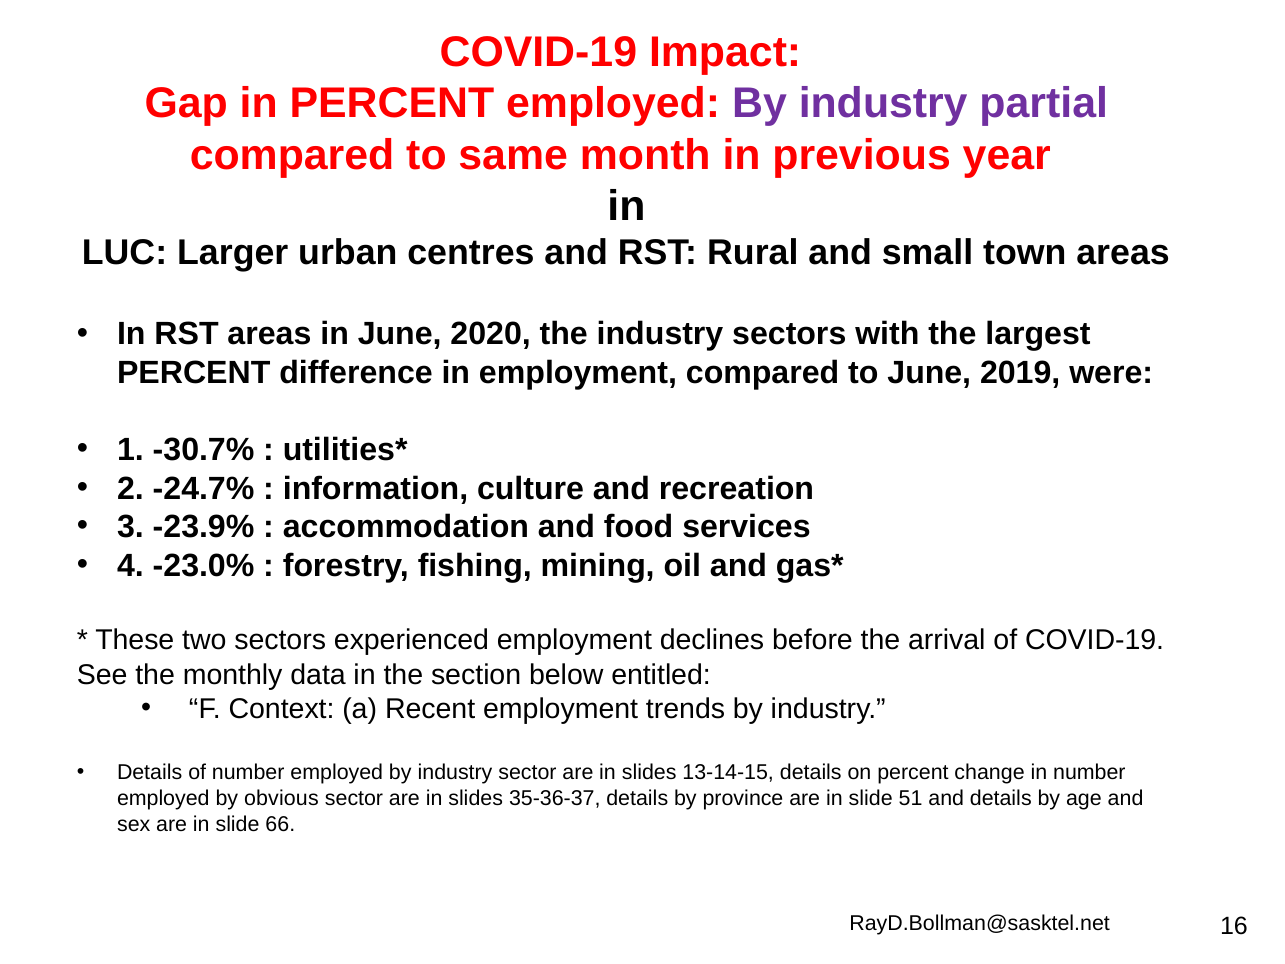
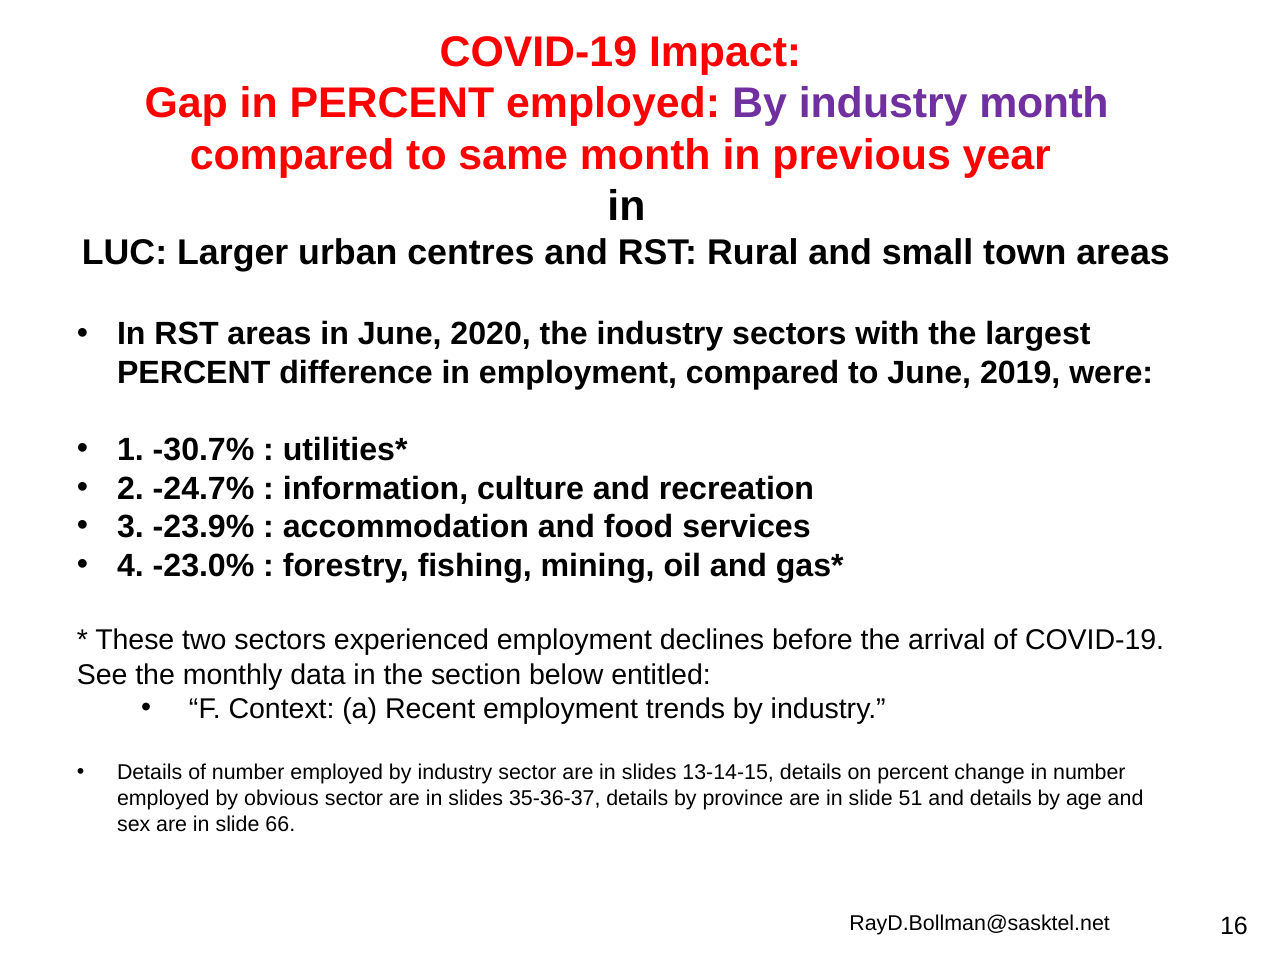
industry partial: partial -> month
